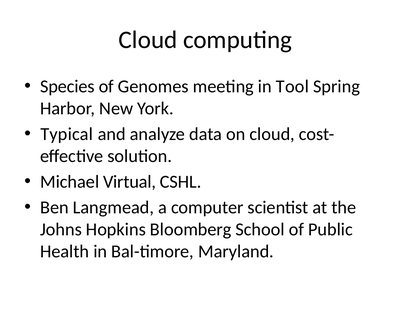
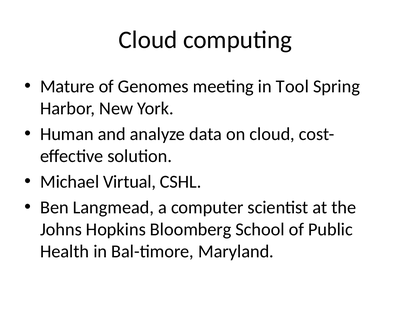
Species: Species -> Mature
Typical: Typical -> Human
